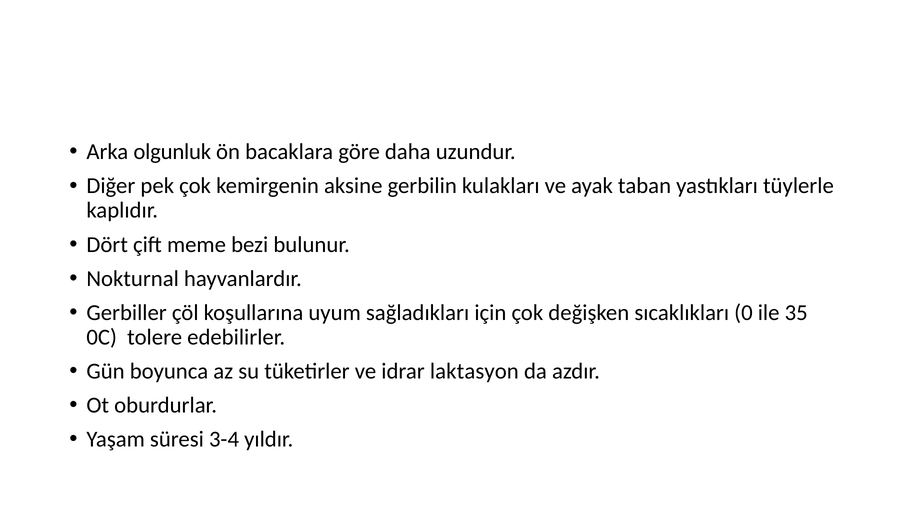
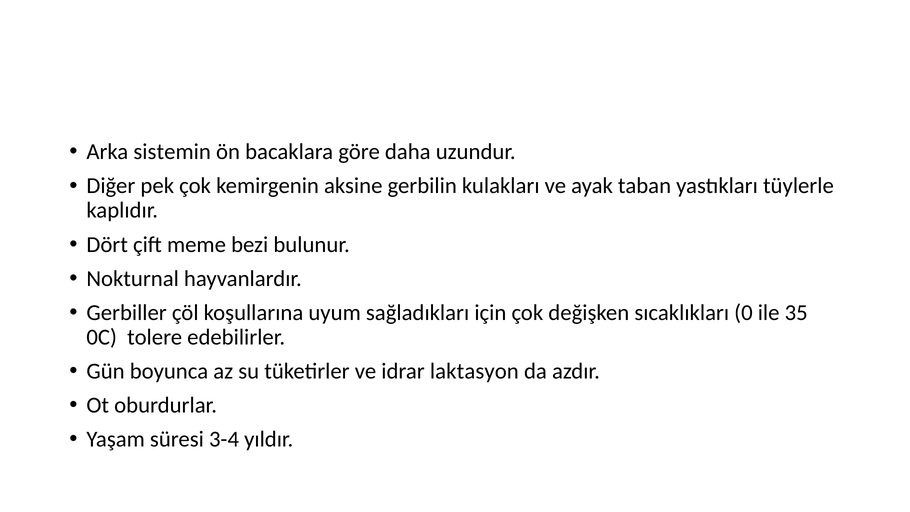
olgunluk: olgunluk -> sistemin
